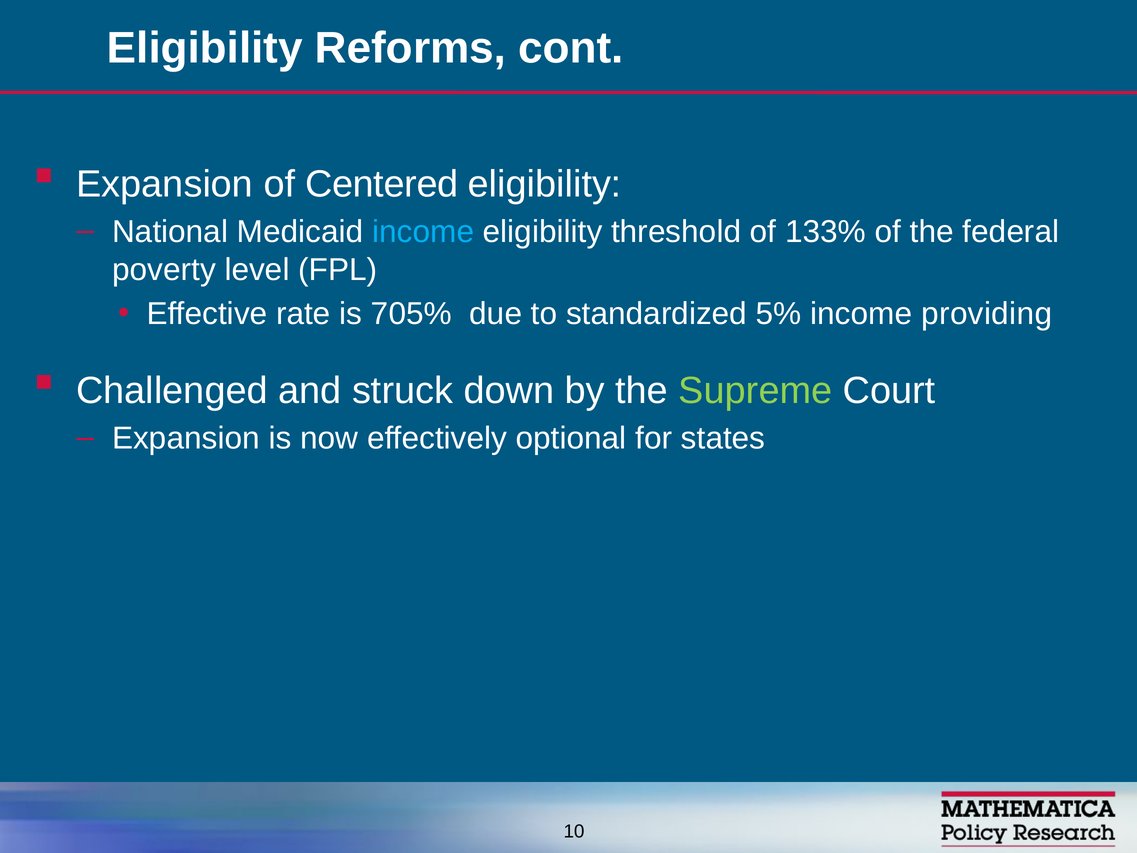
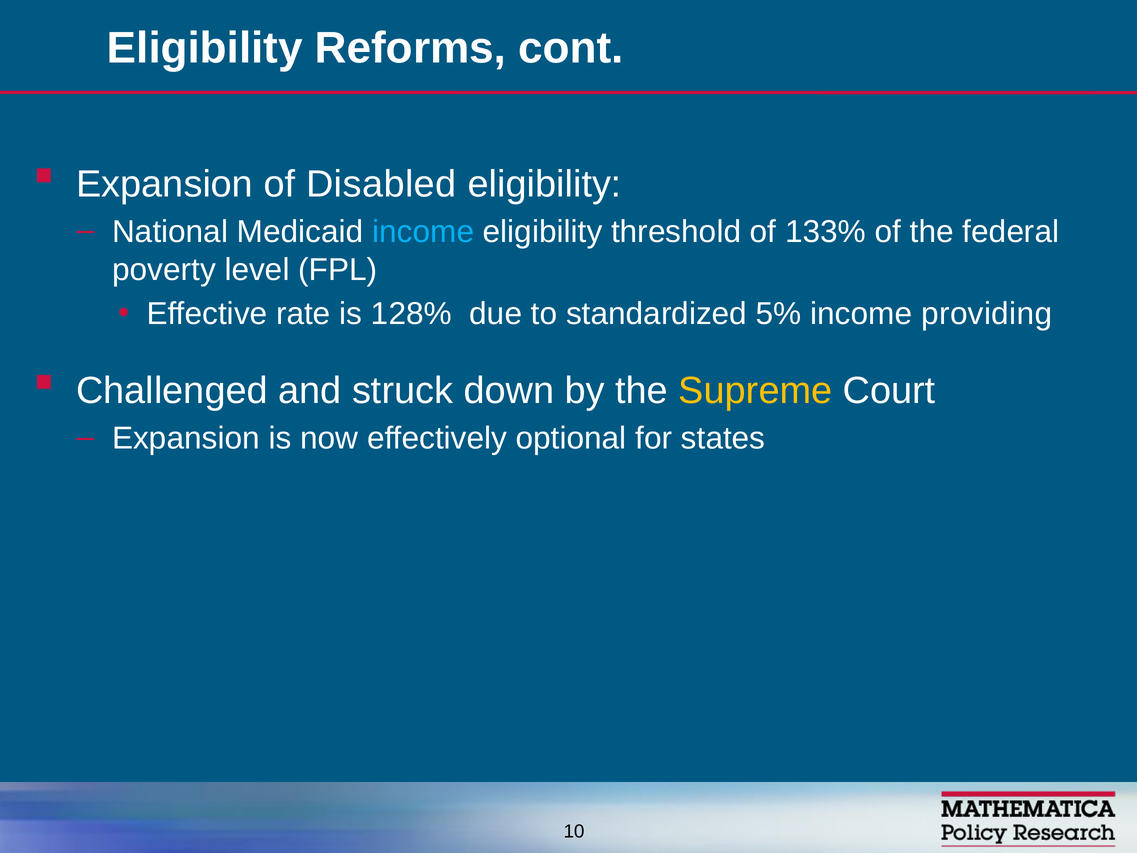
Centered: Centered -> Disabled
705%: 705% -> 128%
Supreme colour: light green -> yellow
